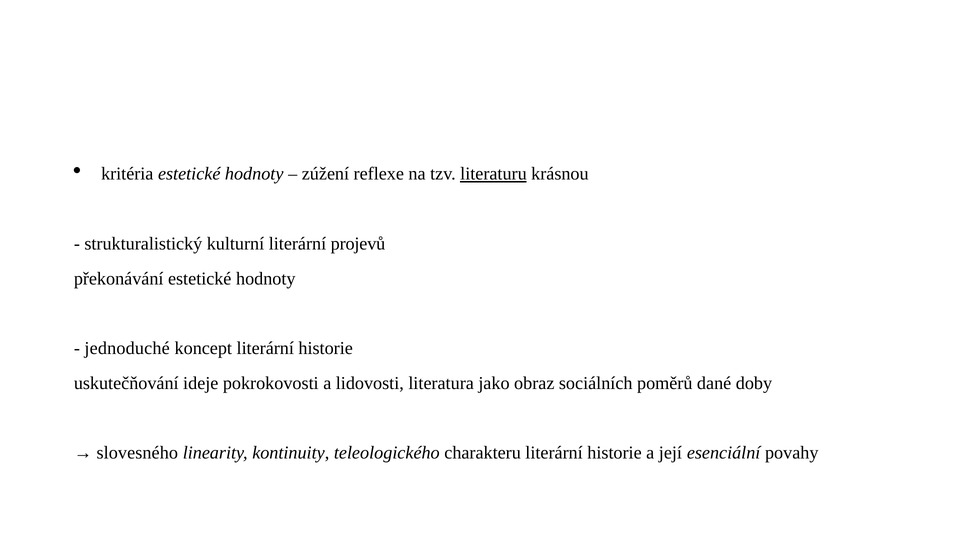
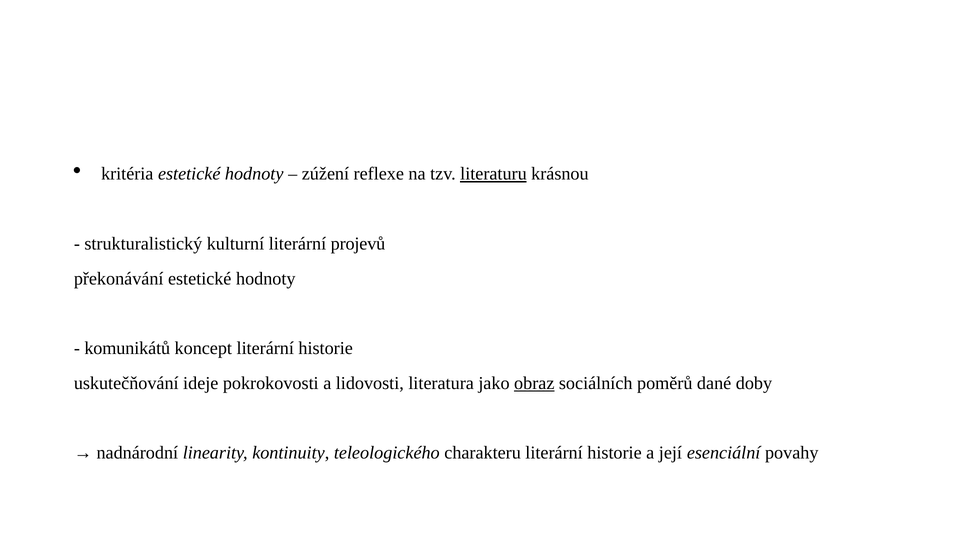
jednoduché: jednoduché -> komunikátů
obraz underline: none -> present
slovesného: slovesného -> nadnárodní
